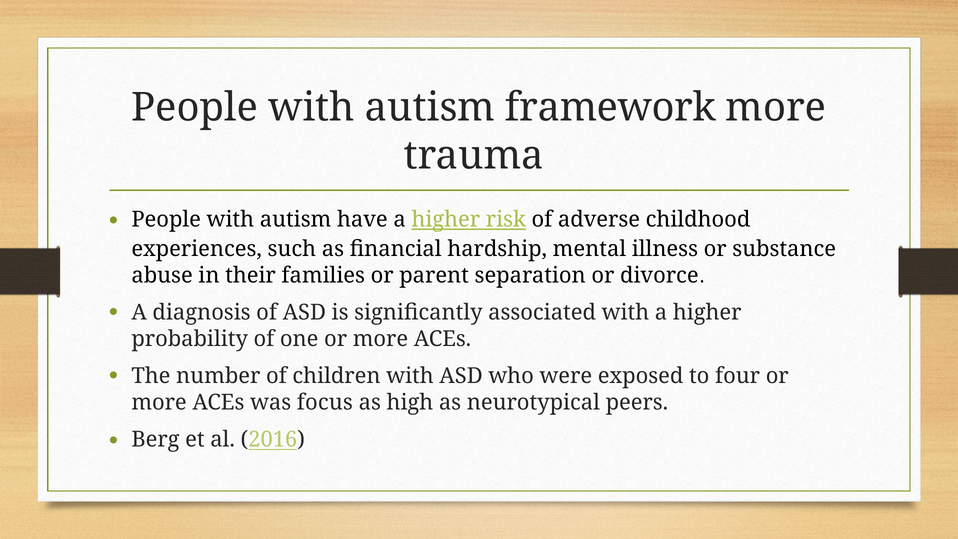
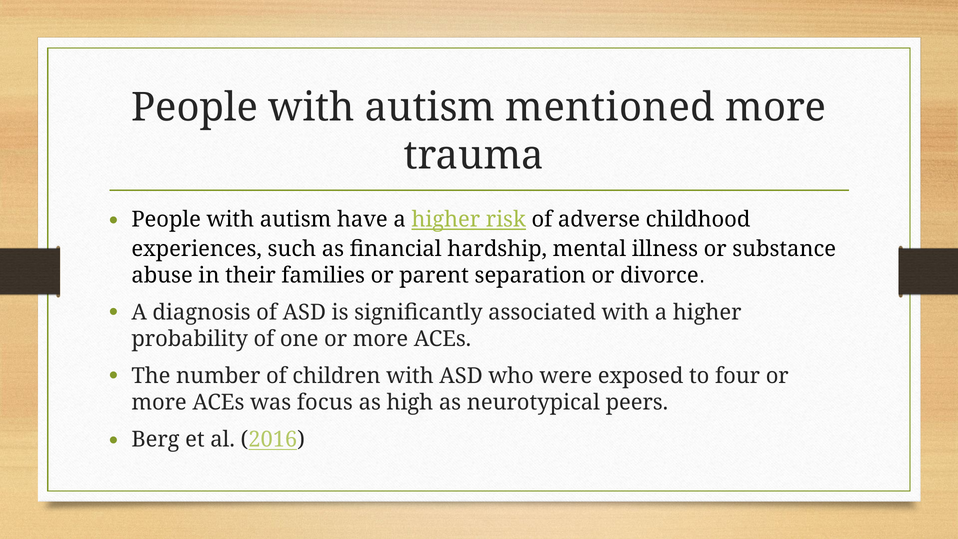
framework: framework -> mentioned
